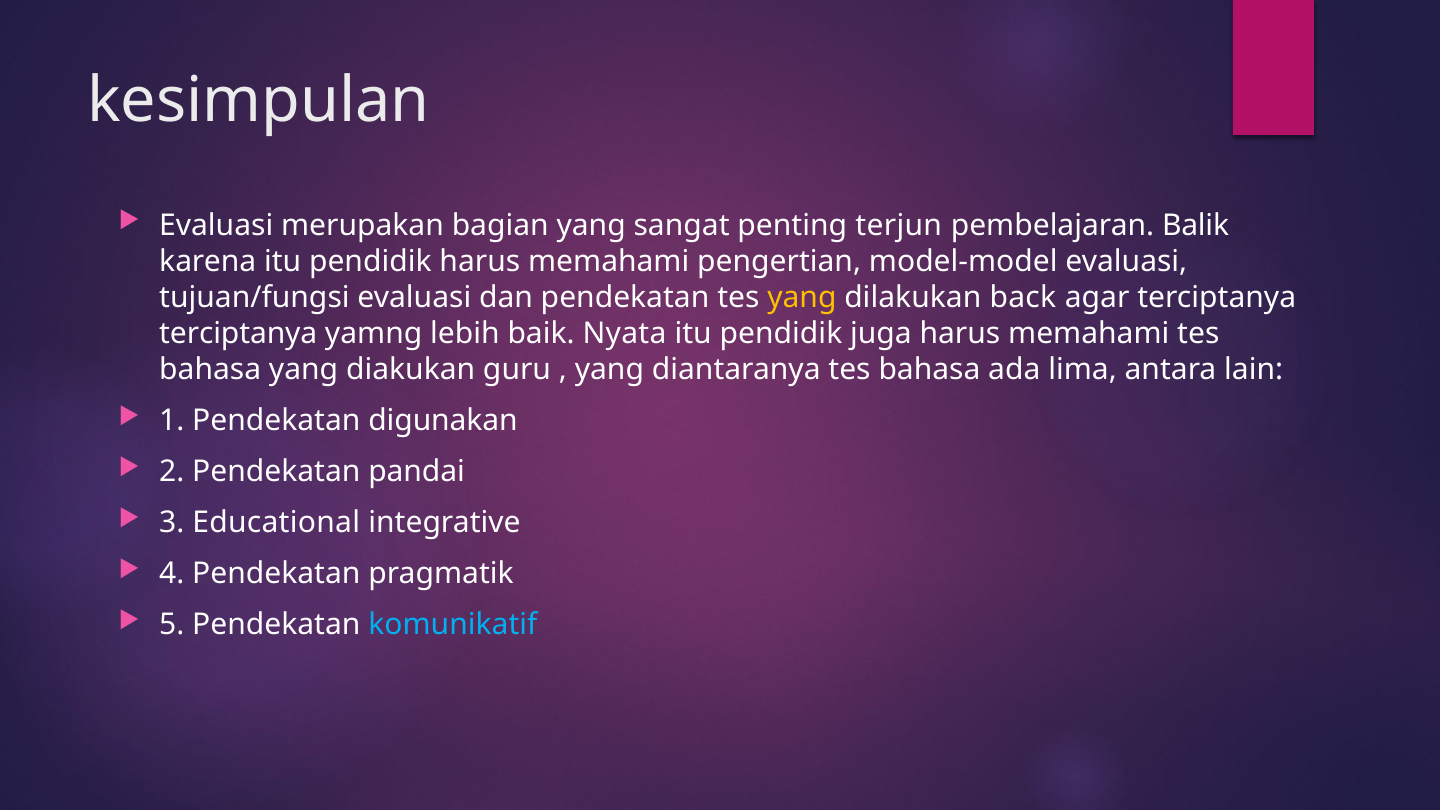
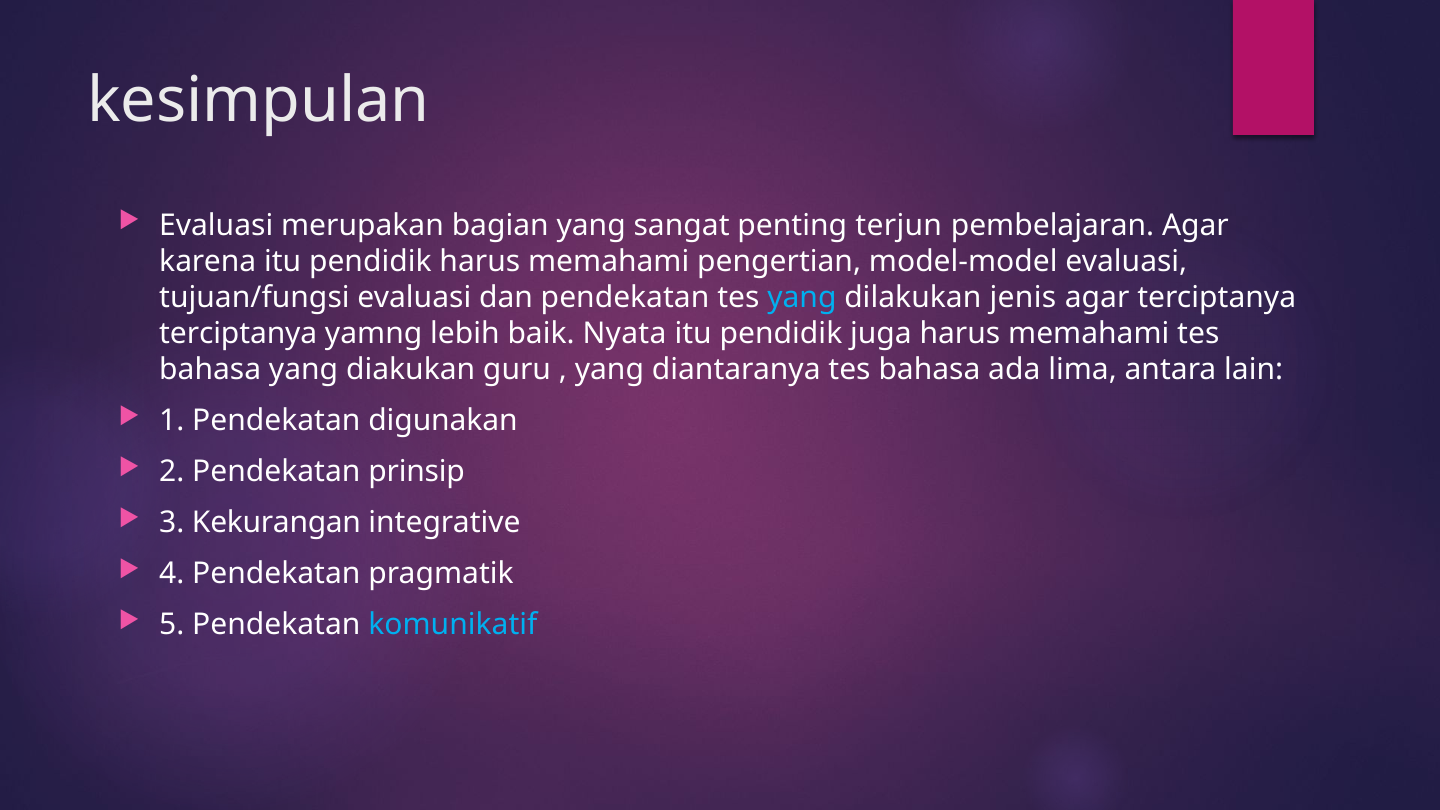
pembelajaran Balik: Balik -> Agar
yang at (802, 297) colour: yellow -> light blue
back: back -> jenis
pandai: pandai -> prinsip
Educational: Educational -> Kekurangan
